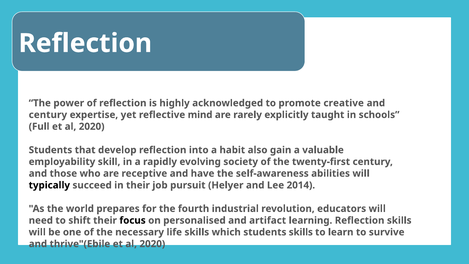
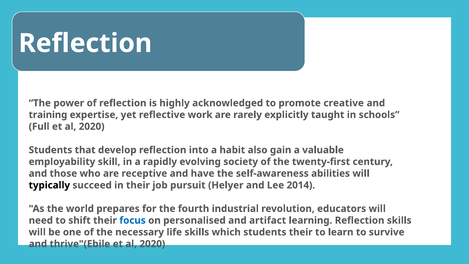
century at (48, 115): century -> training
mind: mind -> work
focus colour: black -> blue
students skills: skills -> their
